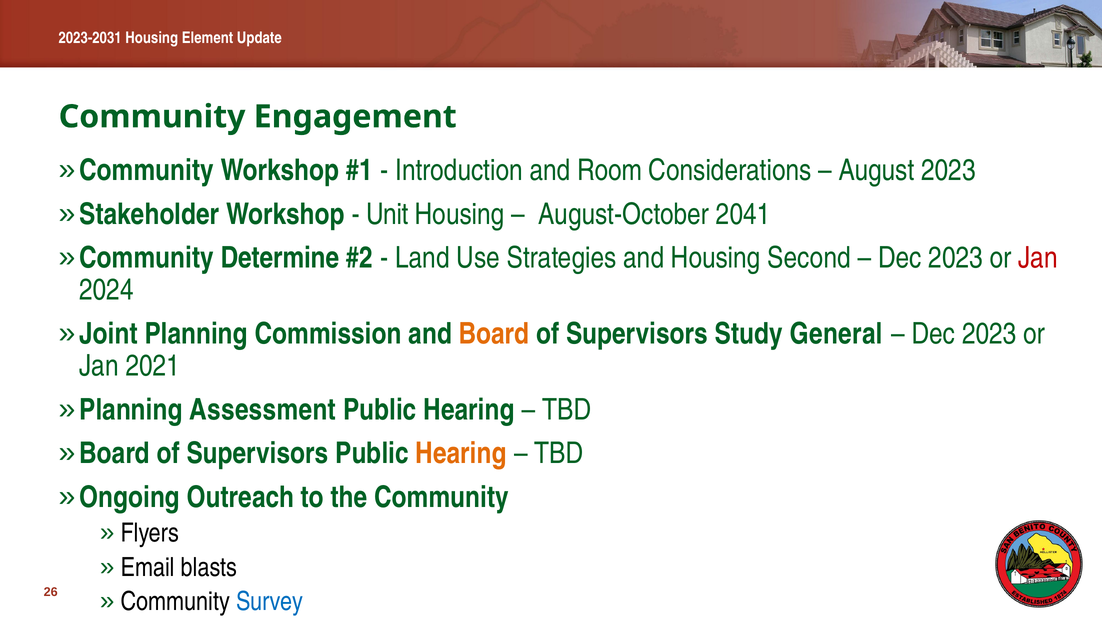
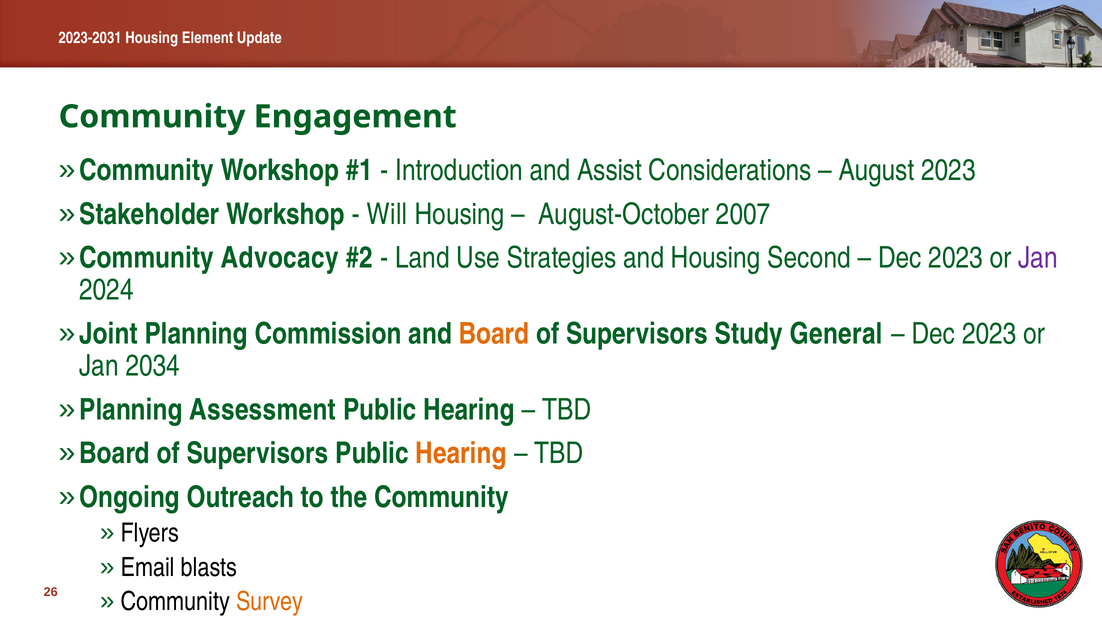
Room: Room -> Assist
Unit: Unit -> Will
2041: 2041 -> 2007
Determine: Determine -> Advocacy
Jan at (1038, 258) colour: red -> purple
2021: 2021 -> 2034
Survey colour: blue -> orange
